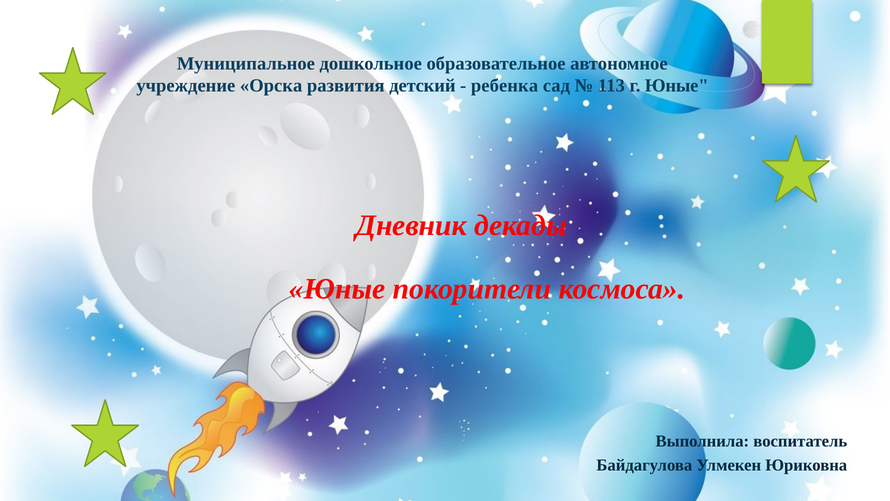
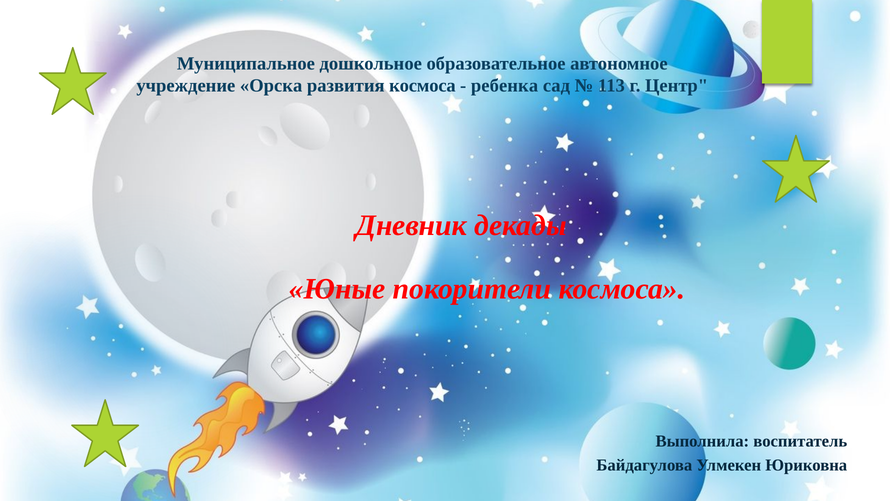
развития детский: детский -> космоса
г Юные: Юные -> Центр
